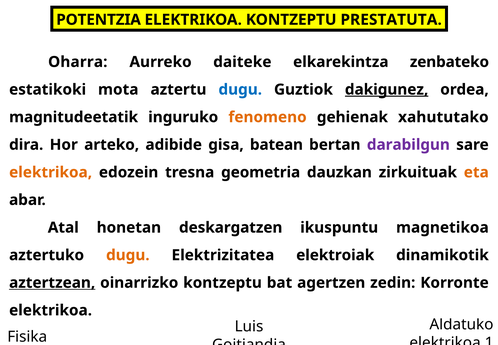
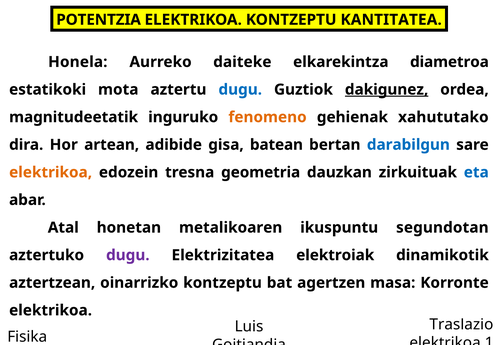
PRESTATUTA: PRESTATUTA -> KANTITATEA
Oharra: Oharra -> Honela
zenbateko: zenbateko -> diametroa
arteko: arteko -> artean
darabilgun colour: purple -> blue
eta colour: orange -> blue
deskargatzen: deskargatzen -> metalikoaren
magnetikoa: magnetikoa -> segundotan
dugu at (128, 255) colour: orange -> purple
aztertzean underline: present -> none
zedin: zedin -> masa
Aldatuko: Aldatuko -> Traslazio
